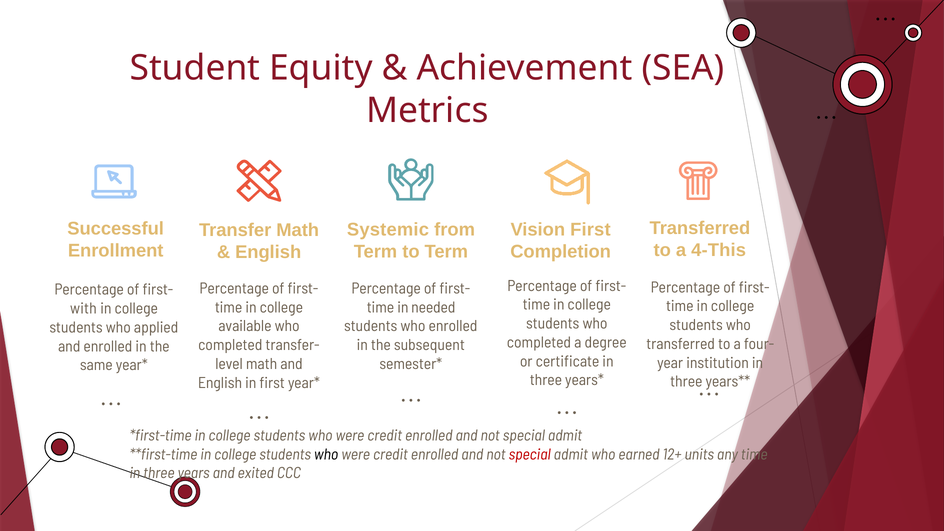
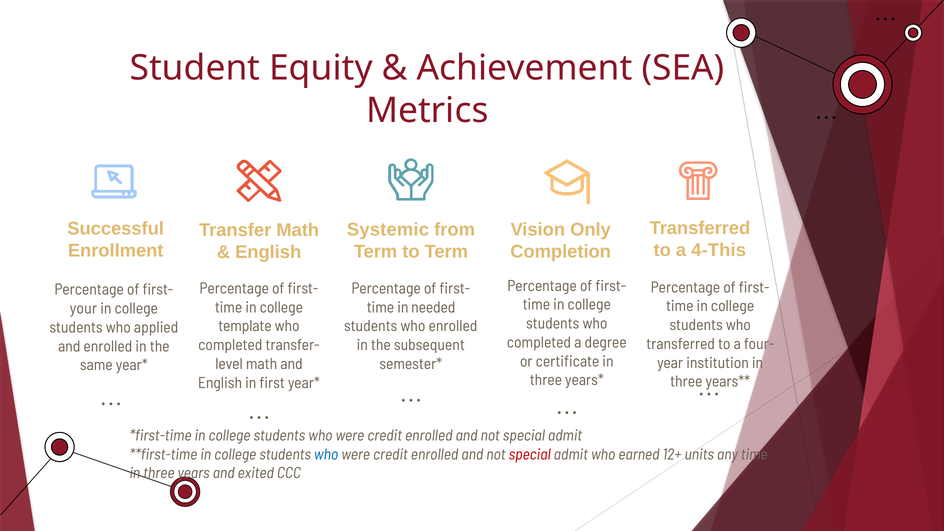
Vision First: First -> Only
with: with -> your
available: available -> template
who at (326, 454) colour: black -> blue
